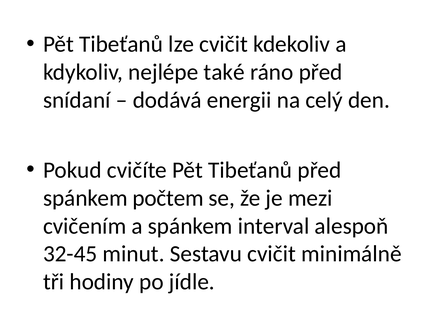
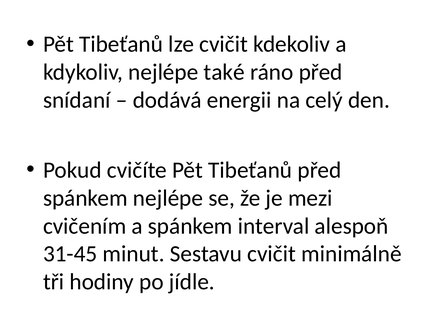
spánkem počtem: počtem -> nejlépe
32-45: 32-45 -> 31-45
